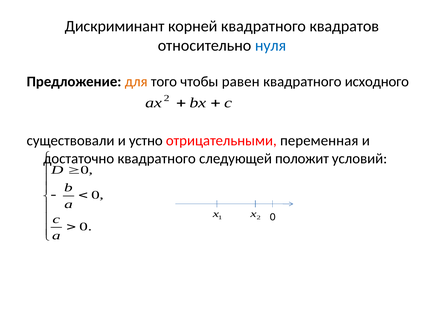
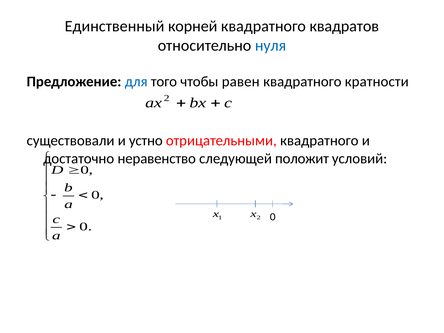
Дискриминант: Дискриминант -> Единственный
для colour: orange -> blue
исходного: исходного -> кратности
отрицательными переменная: переменная -> квадратного
квадратного at (157, 158): квадратного -> неравенство
